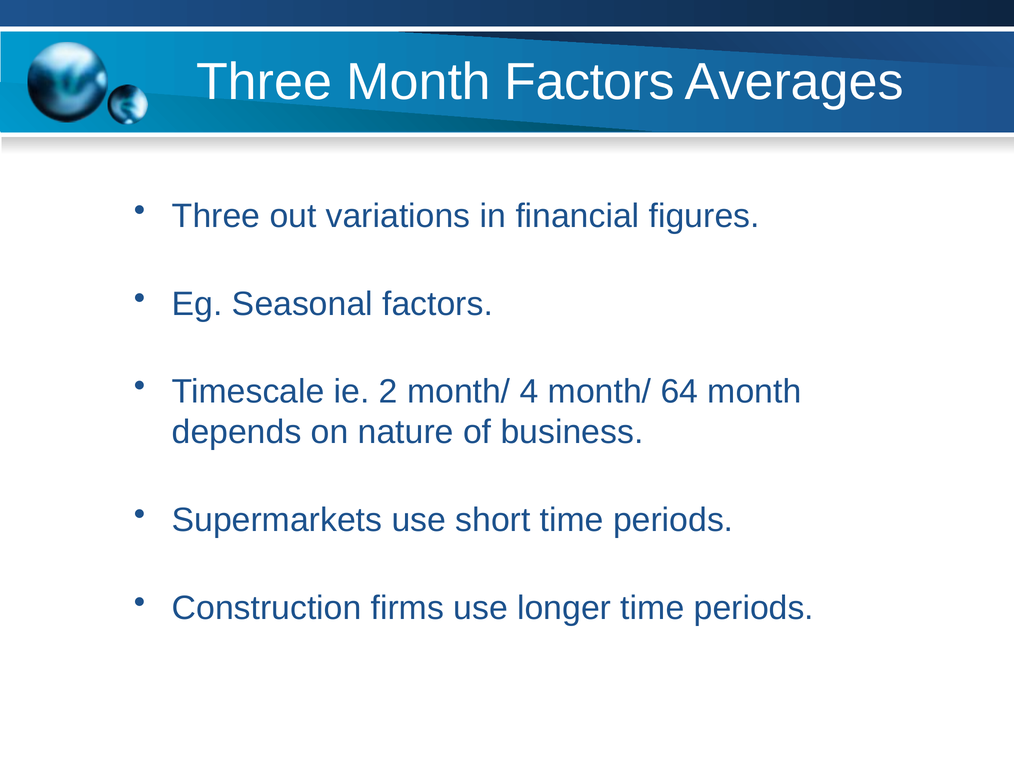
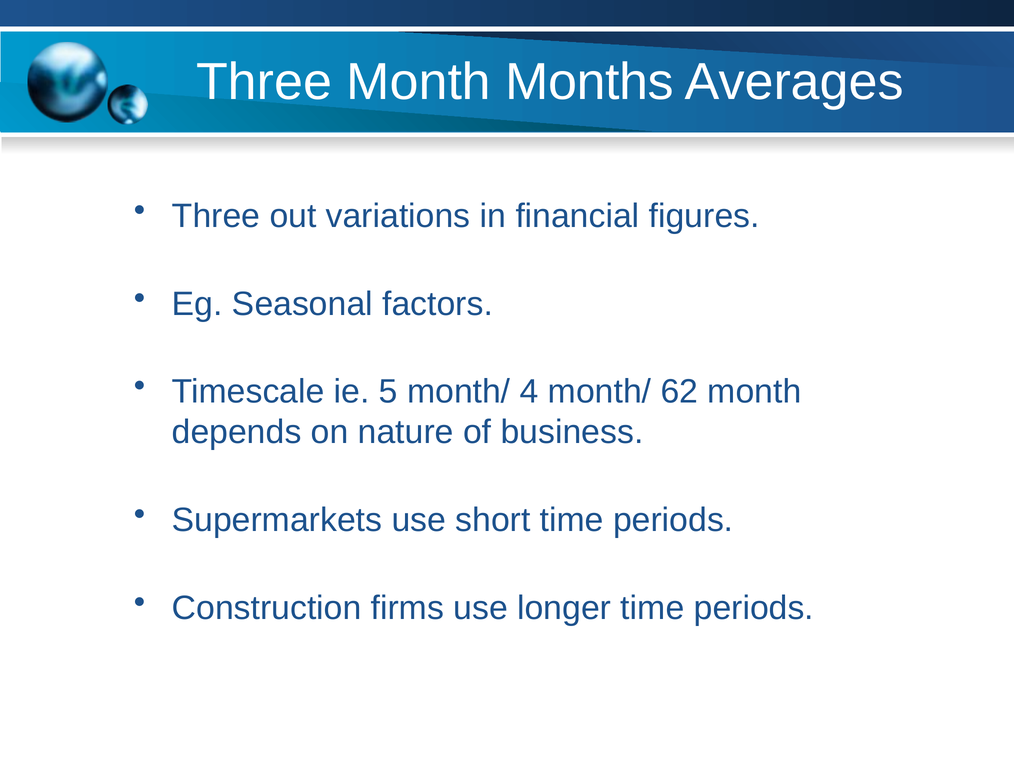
Month Factors: Factors -> Months
2: 2 -> 5
64: 64 -> 62
